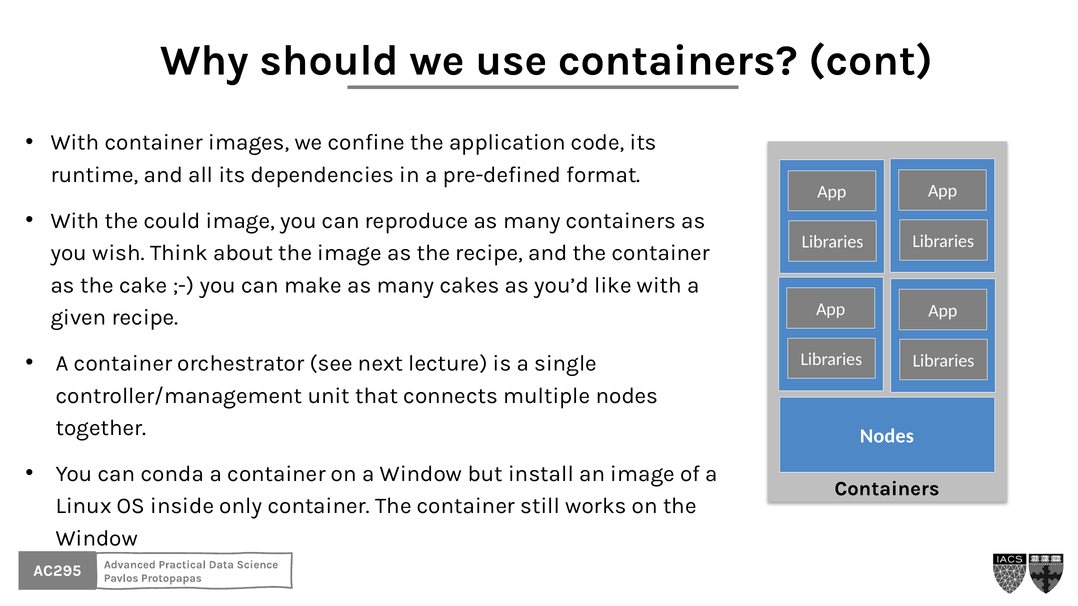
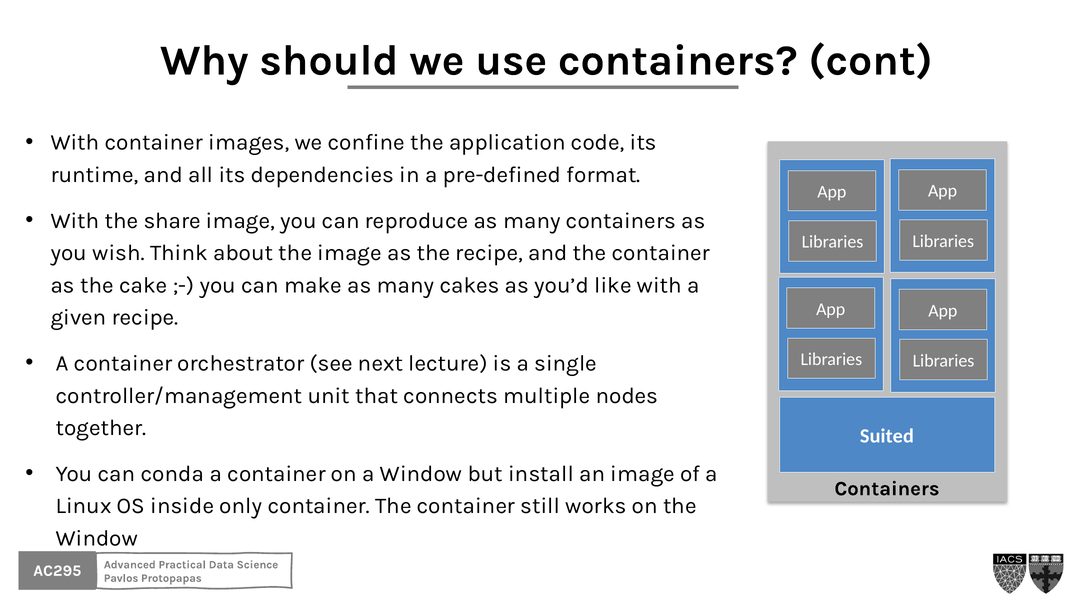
could: could -> share
Nodes at (887, 436): Nodes -> Suited
